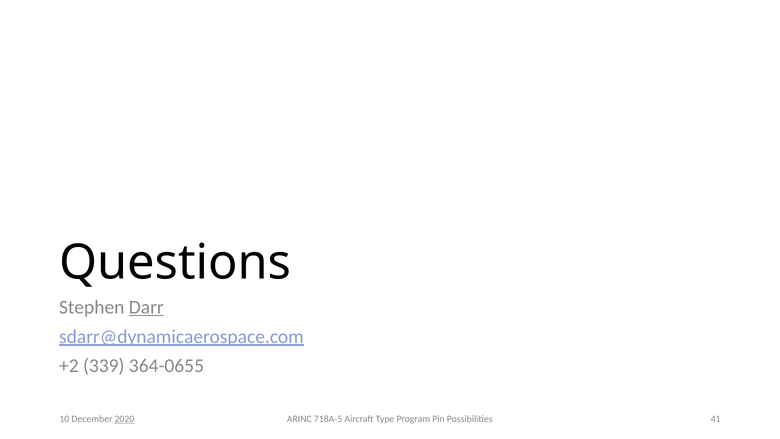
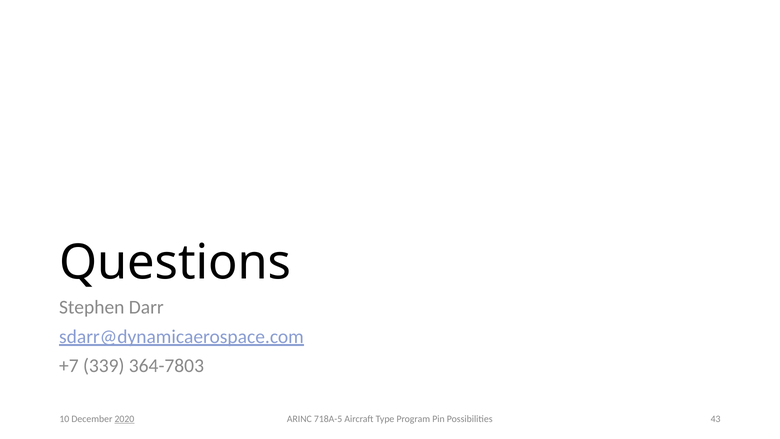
Darr underline: present -> none
+2: +2 -> +7
364-0655: 364-0655 -> 364-7803
41: 41 -> 43
